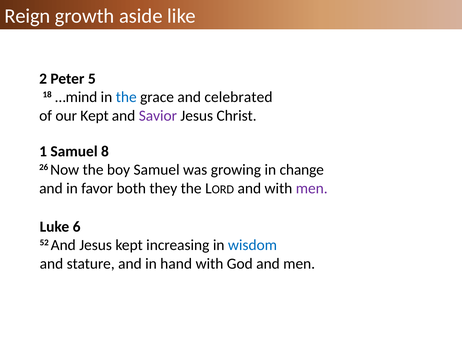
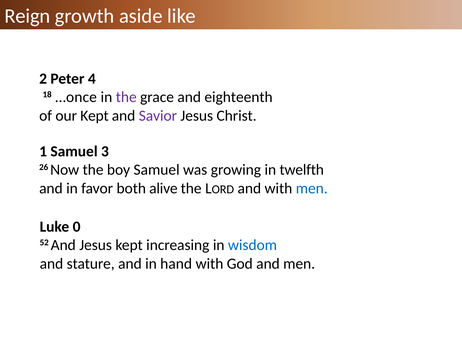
5: 5 -> 4
…mind: …mind -> …once
the at (126, 97) colour: blue -> purple
celebrated: celebrated -> eighteenth
8: 8 -> 3
change: change -> twelfth
they: they -> alive
men at (312, 188) colour: purple -> blue
6: 6 -> 0
